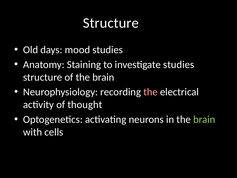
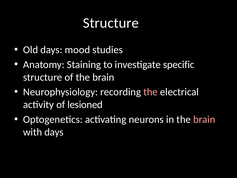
investigate studies: studies -> specific
thought: thought -> lesioned
brain at (204, 119) colour: light green -> pink
with cells: cells -> days
